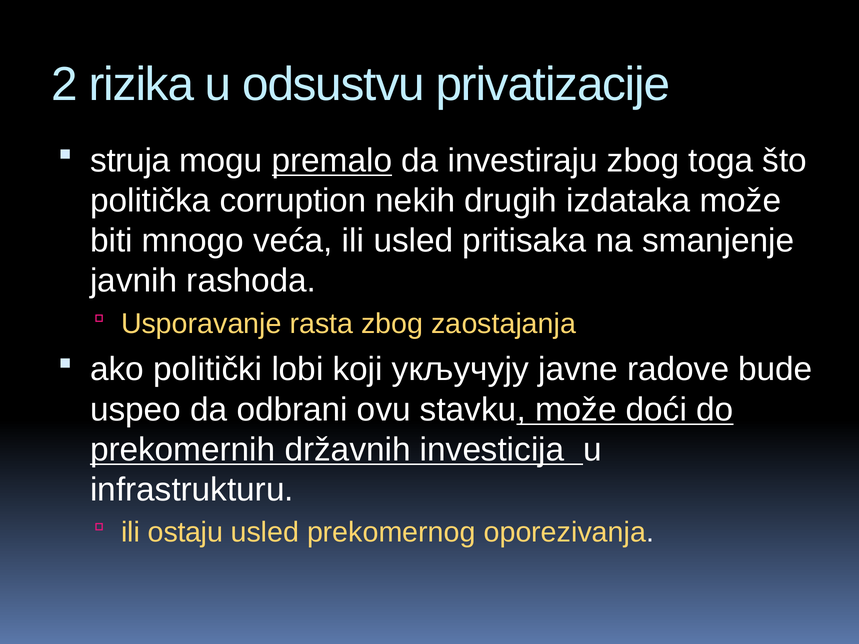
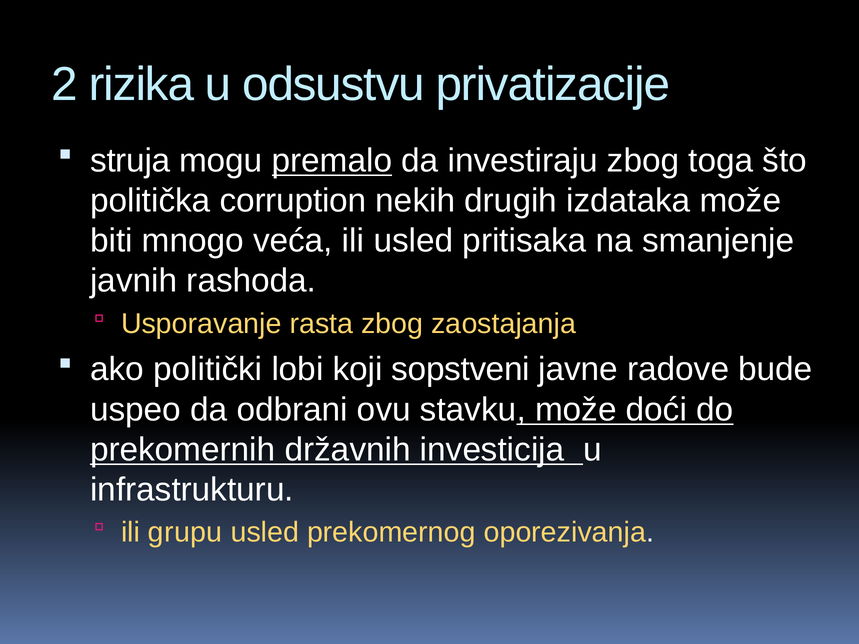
укључују: укључују -> sopstveni
ostaju: ostaju -> grupu
